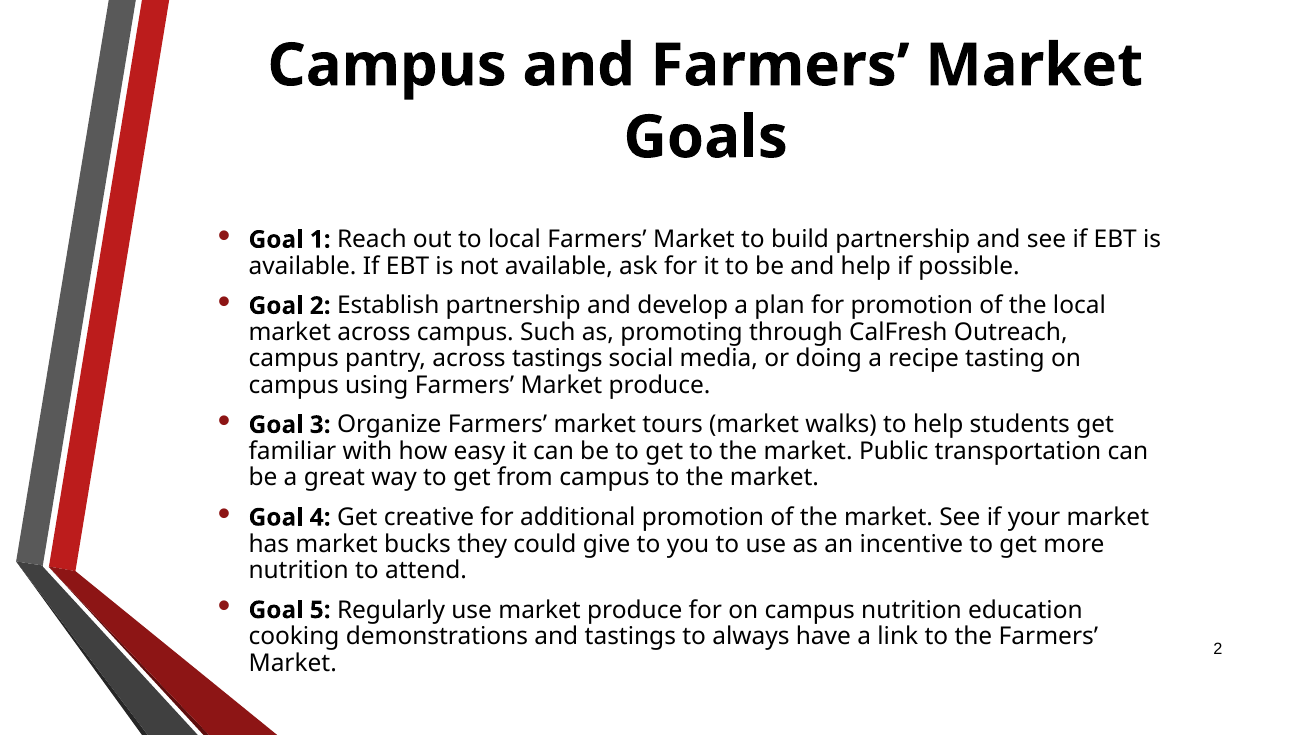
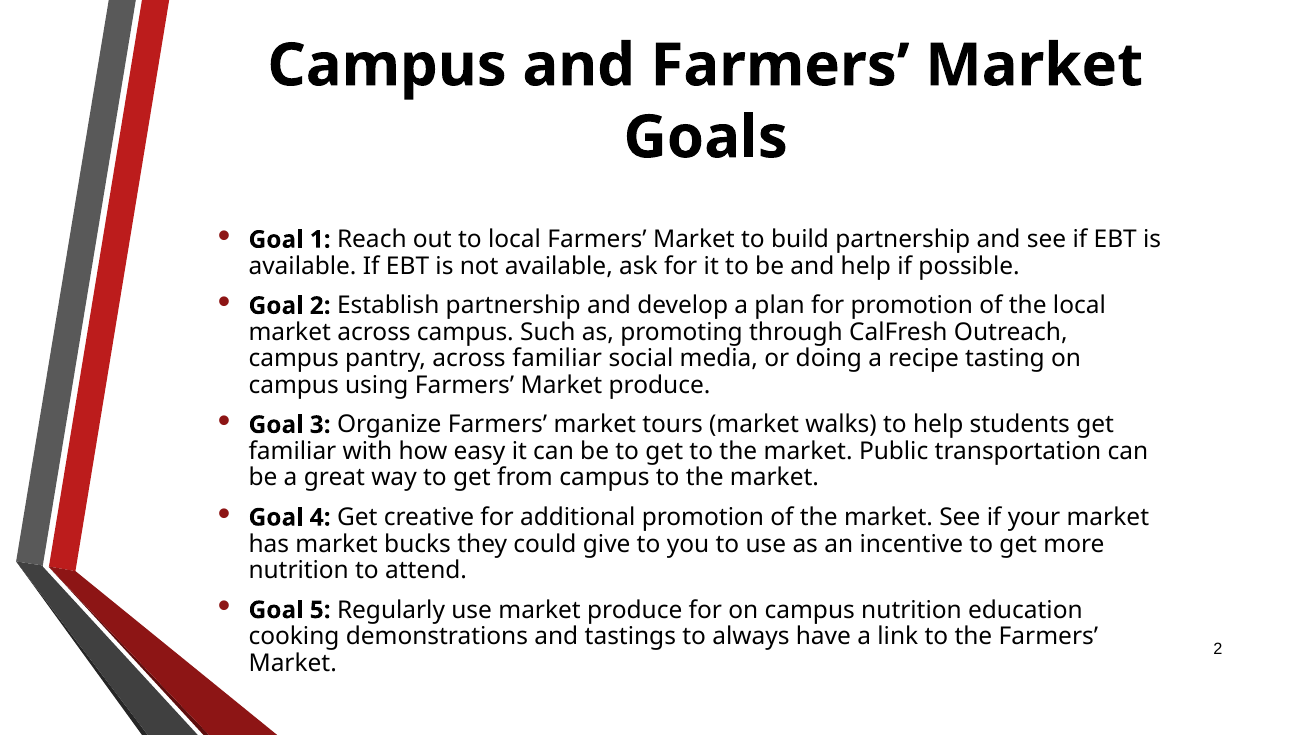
across tastings: tastings -> familiar
